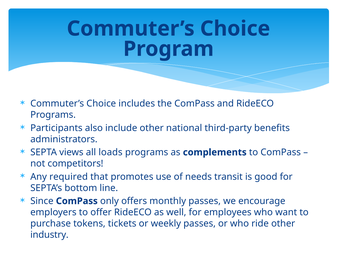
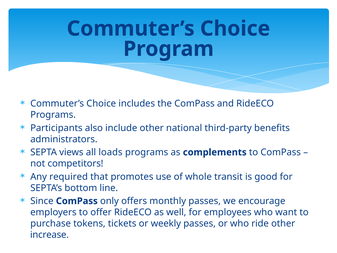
needs: needs -> whole
industry: industry -> increase
